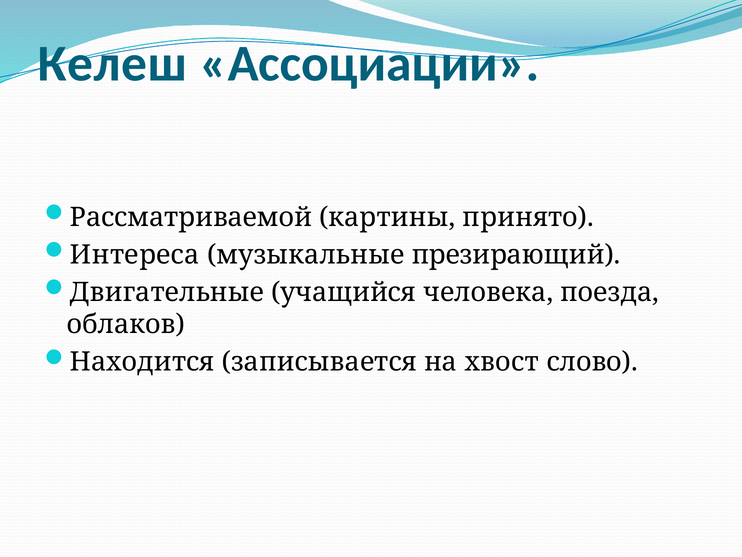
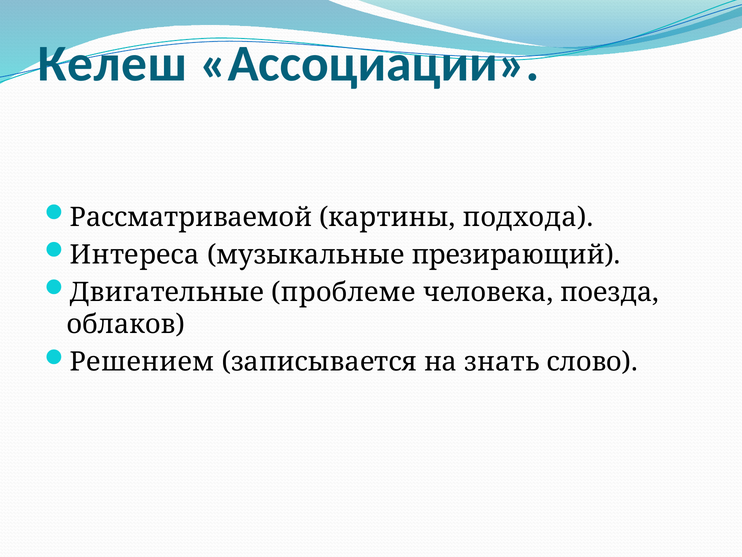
принято: принято -> подхода
учащийся: учащийся -> проблеме
Находится: Находится -> Решением
хвост: хвост -> знать
